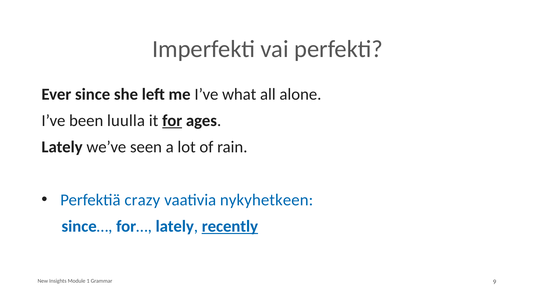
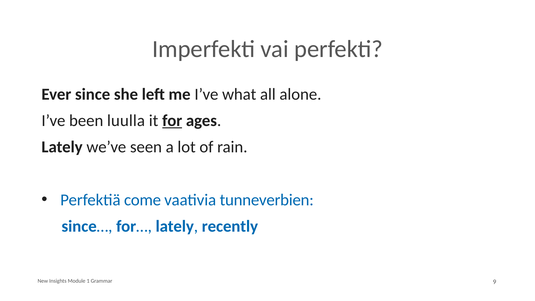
crazy: crazy -> come
nykyhetkeen: nykyhetkeen -> tunneverbien
recently underline: present -> none
